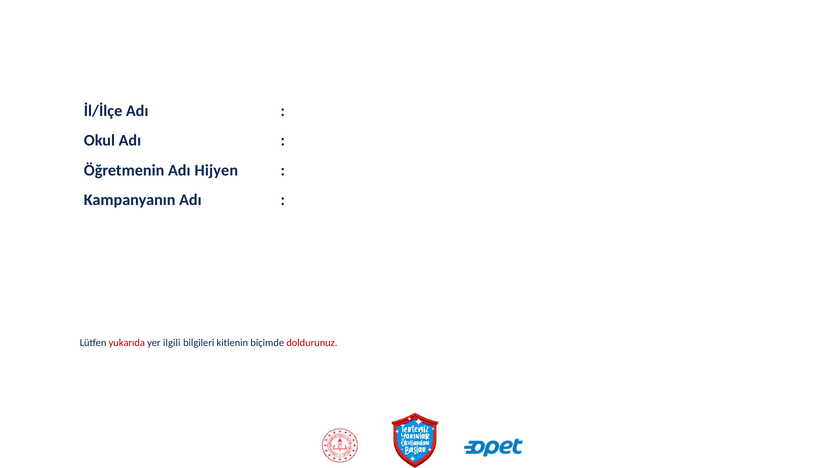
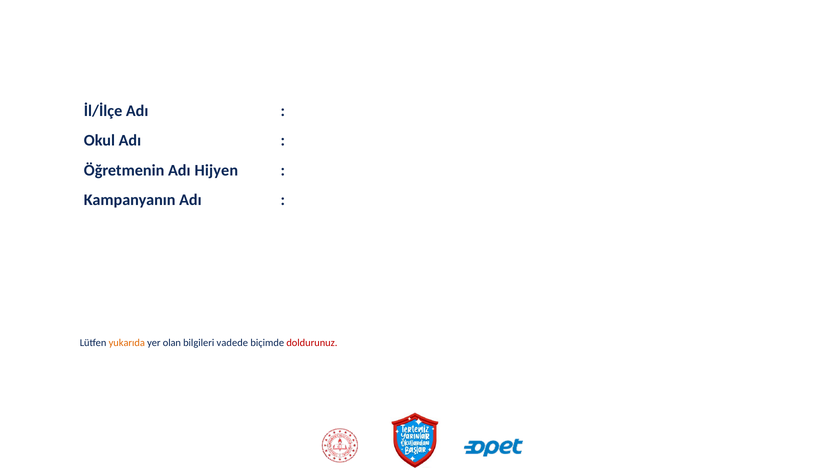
yukarıda colour: red -> orange
ilgili: ilgili -> olan
kitlenin: kitlenin -> vadede
